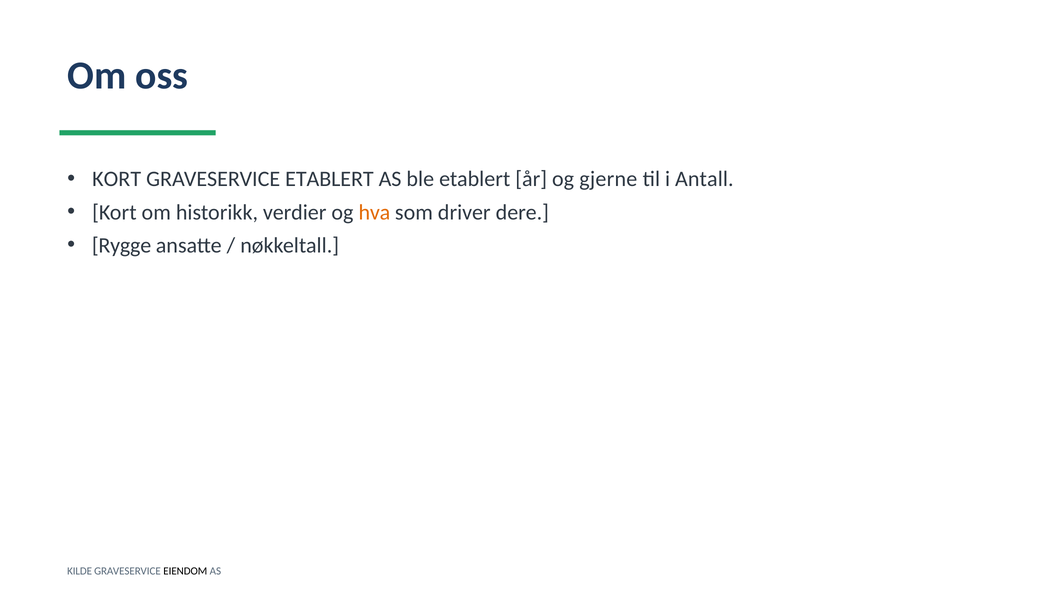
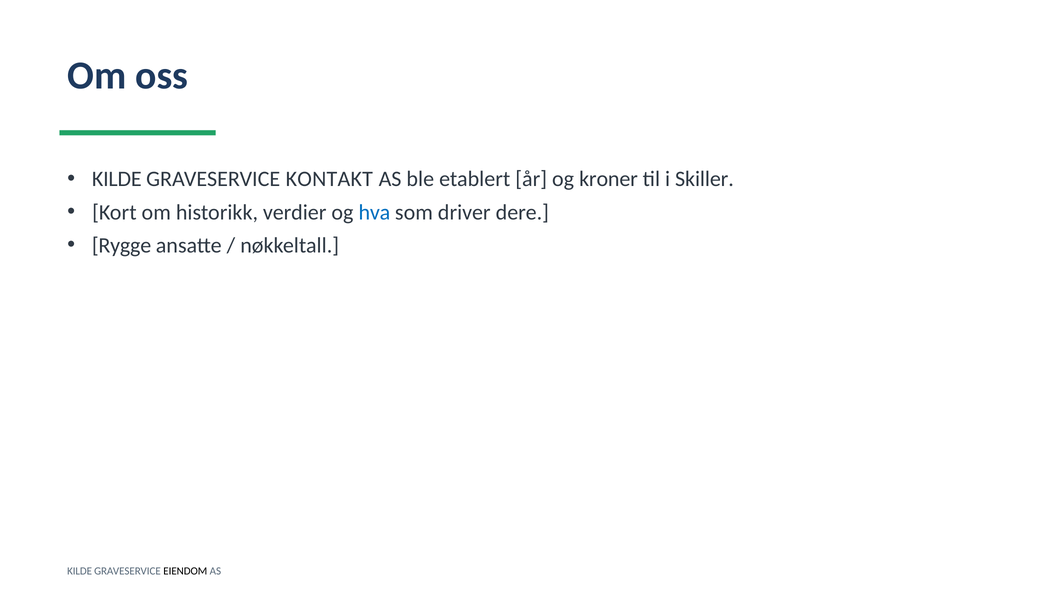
KORT at (117, 179): KORT -> KILDE
GRAVESERVICE ETABLERT: ETABLERT -> KONTAKT
gjerne: gjerne -> kroner
Antall: Antall -> Skiller
hva colour: orange -> blue
